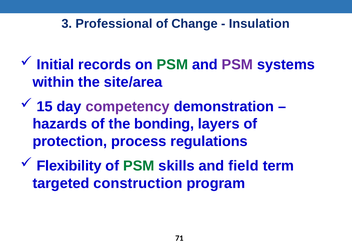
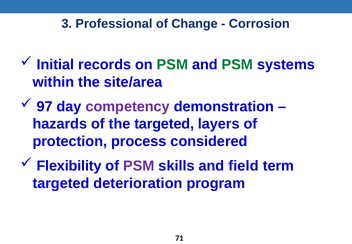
Insulation: Insulation -> Corrosion
PSM at (237, 65) colour: purple -> green
15: 15 -> 97
the bonding: bonding -> targeted
regulations: regulations -> considered
PSM at (139, 166) colour: green -> purple
construction: construction -> deterioration
